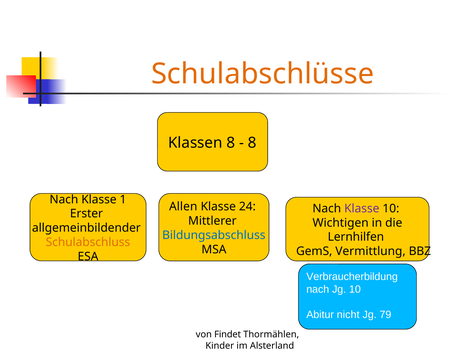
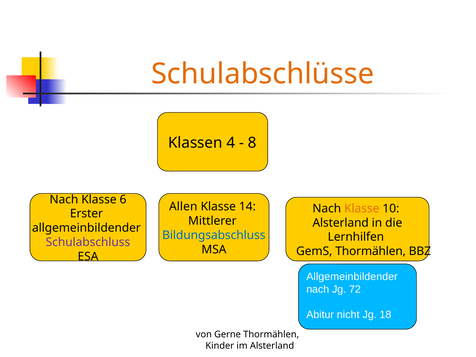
Klassen 8: 8 -> 4
1: 1 -> 6
24: 24 -> 14
Klasse at (362, 208) colour: purple -> orange
Wichtigen at (341, 223): Wichtigen -> Alsterland
Schulabschluss colour: orange -> purple
GemS Vermittlung: Vermittlung -> Thormählen
Verbraucherbildung at (352, 277): Verbraucherbildung -> Allgemeinbildender
Jg 10: 10 -> 72
79: 79 -> 18
Findet: Findet -> Gerne
